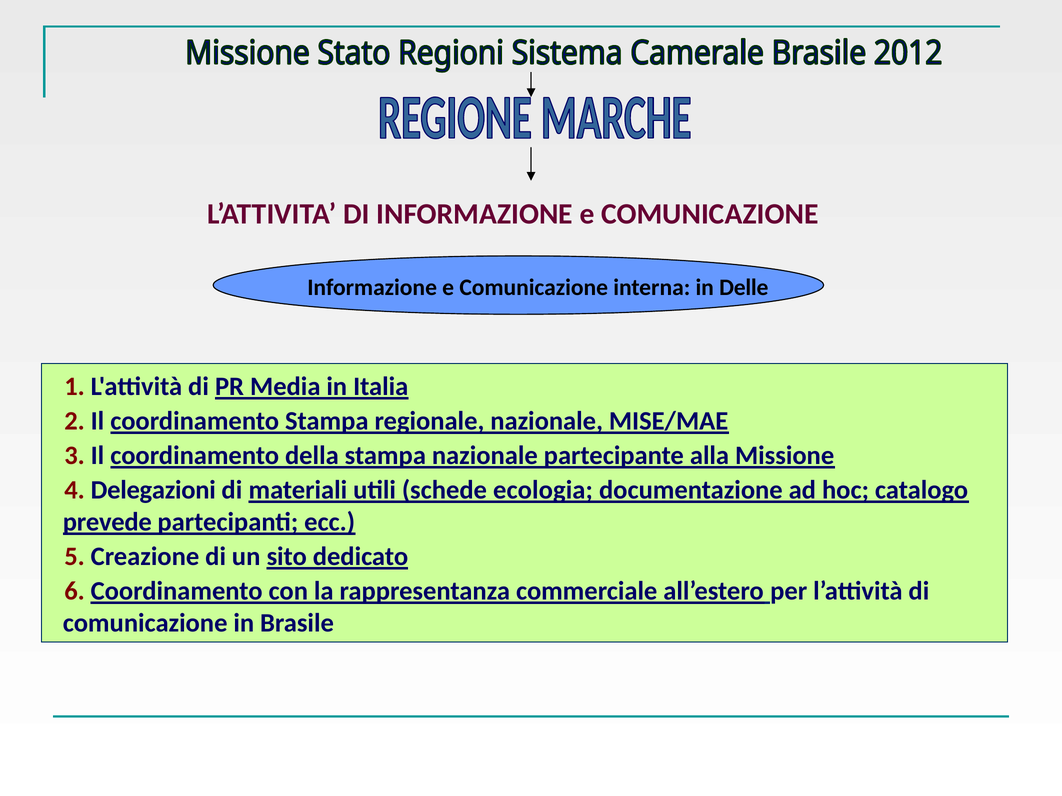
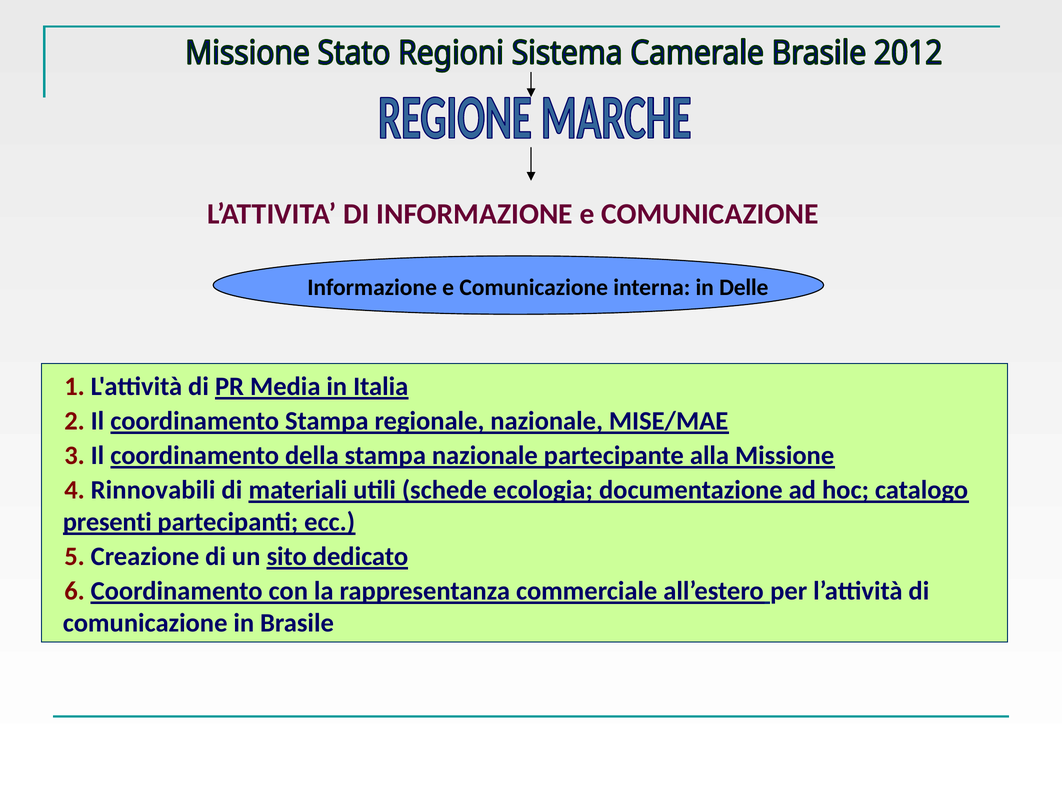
Delegazioni: Delegazioni -> Rinnovabili
prevede: prevede -> presenti
